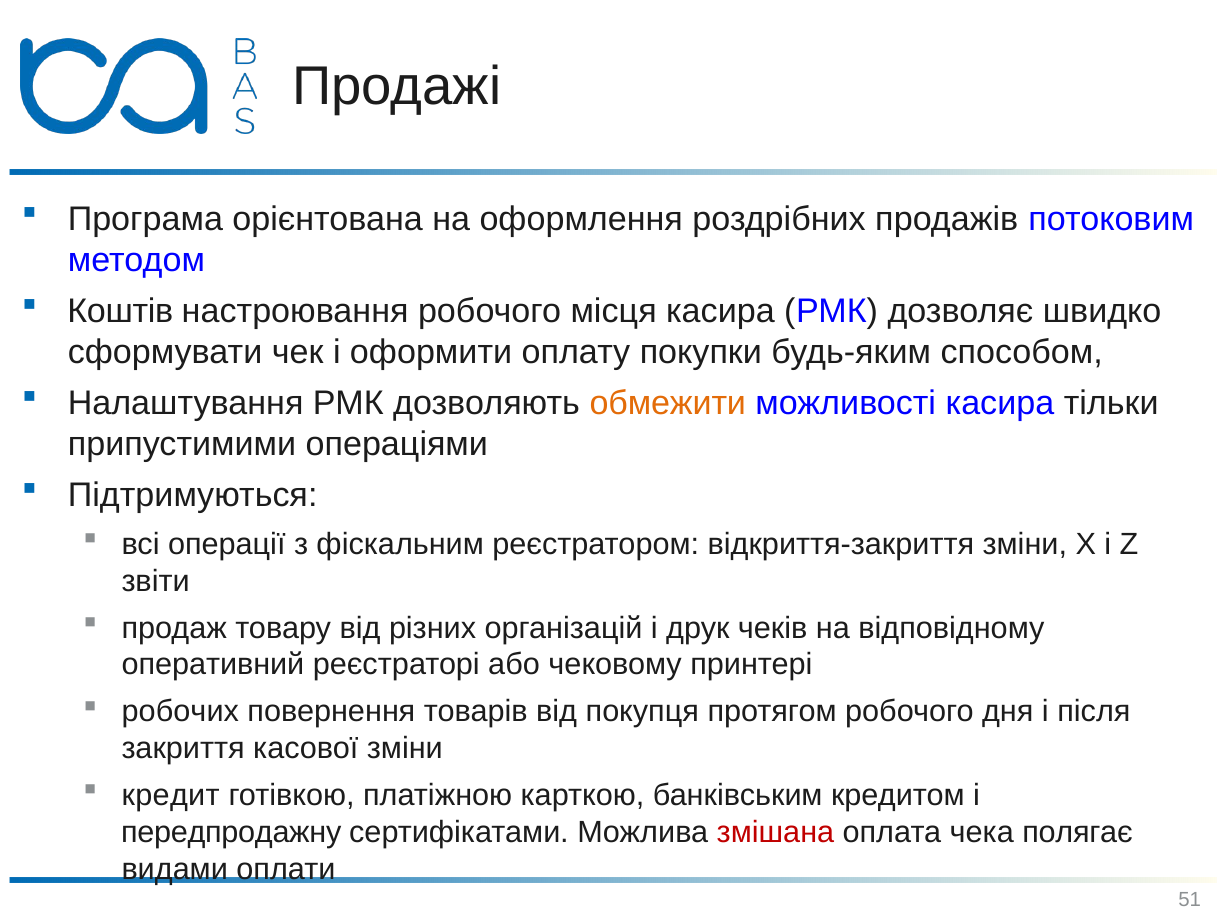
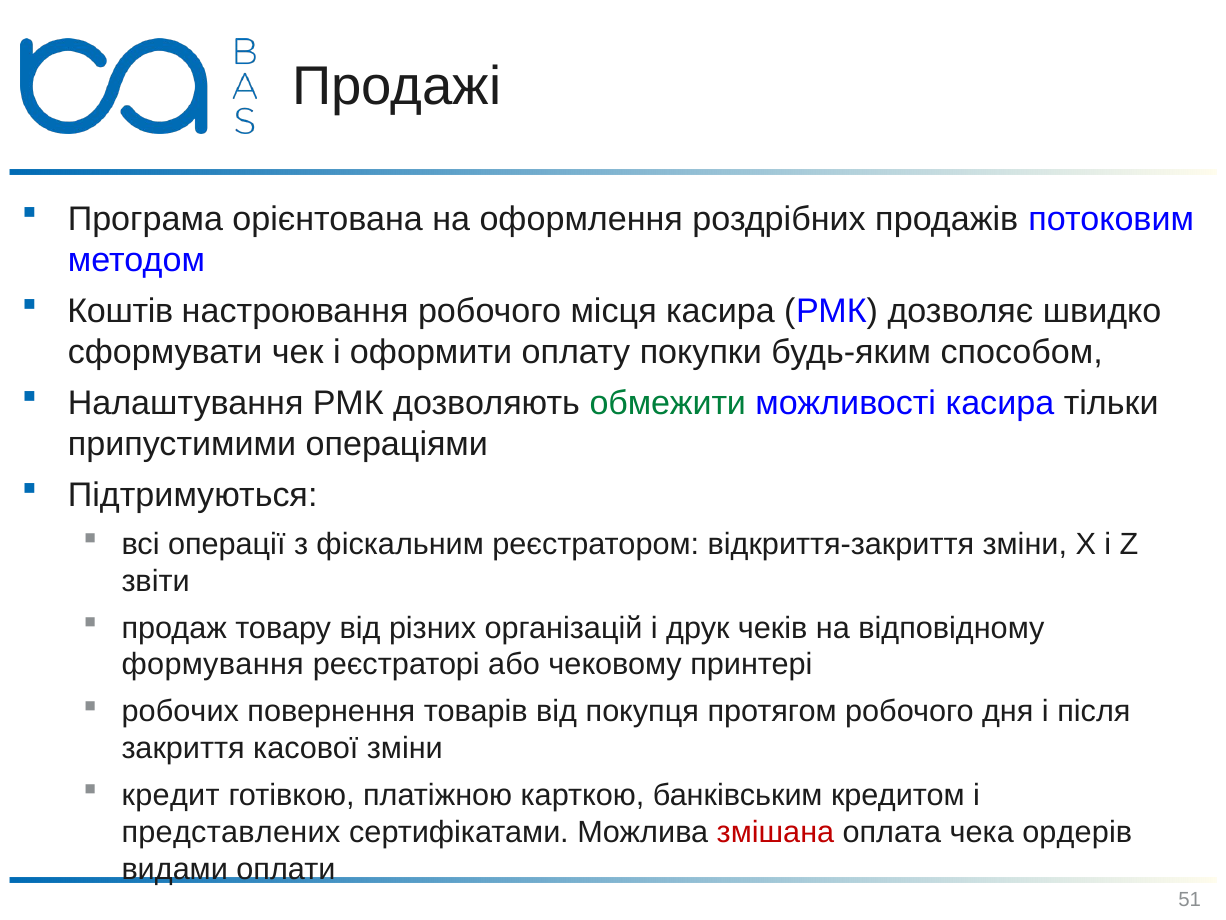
обмежити colour: orange -> green
оперативний: оперативний -> формування
передпродажну: передпродажну -> представлених
полягає: полягає -> ордерів
